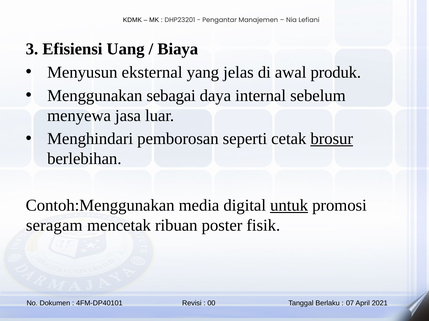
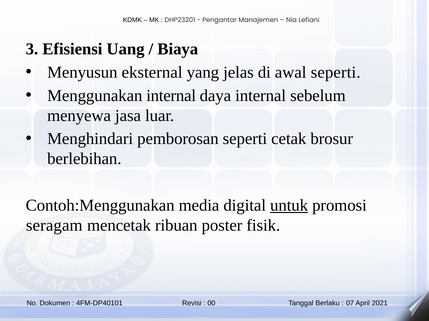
awal produk: produk -> seperti
Menggunakan sebagai: sebagai -> internal
brosur underline: present -> none
